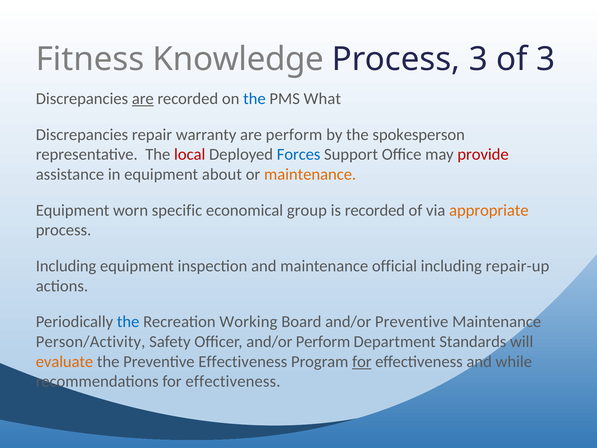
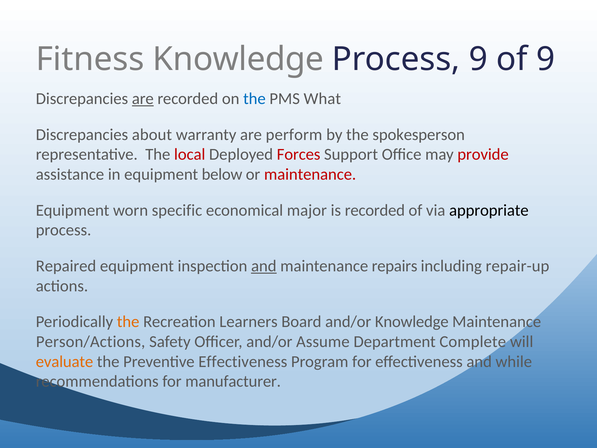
Process 3: 3 -> 9
of 3: 3 -> 9
repair: repair -> about
Forces colour: blue -> red
about: about -> below
maintenance at (310, 174) colour: orange -> red
group: group -> major
appropriate colour: orange -> black
Including at (66, 266): Including -> Repaired
and at (264, 266) underline: none -> present
official: official -> repairs
the at (128, 322) colour: blue -> orange
Working: Working -> Learners
and/or Preventive: Preventive -> Knowledge
Person/Activity: Person/Activity -> Person/Actions
and/or Perform: Perform -> Assume
Standards: Standards -> Complete
for at (362, 361) underline: present -> none
recommendations for effectiveness: effectiveness -> manufacturer
